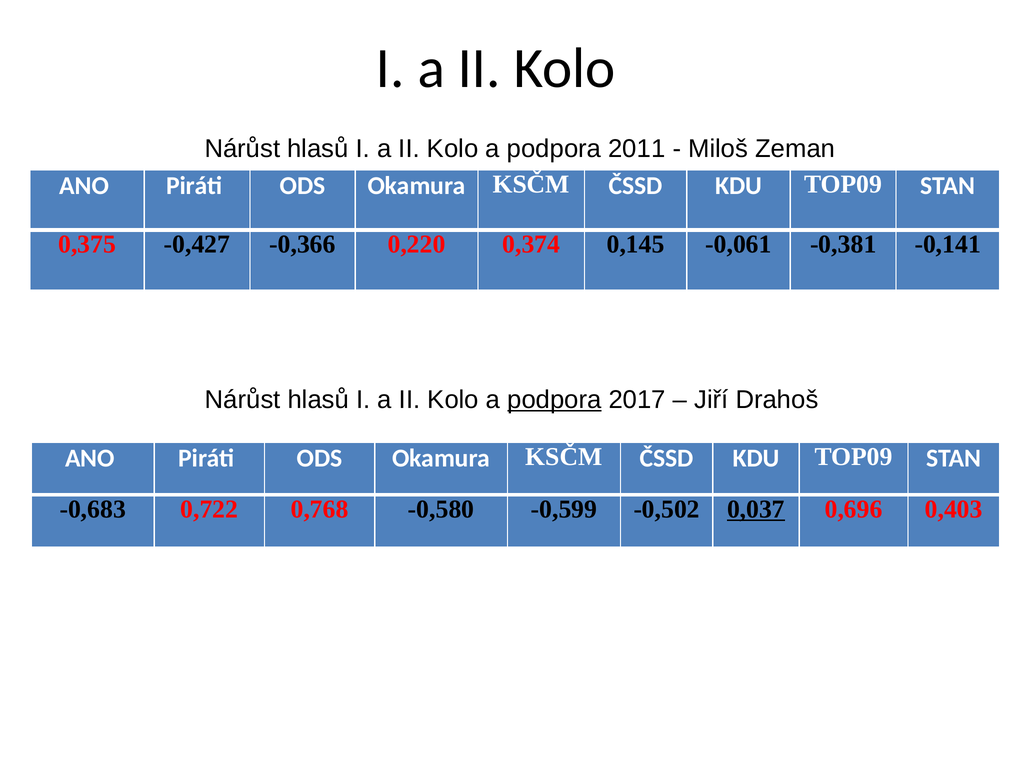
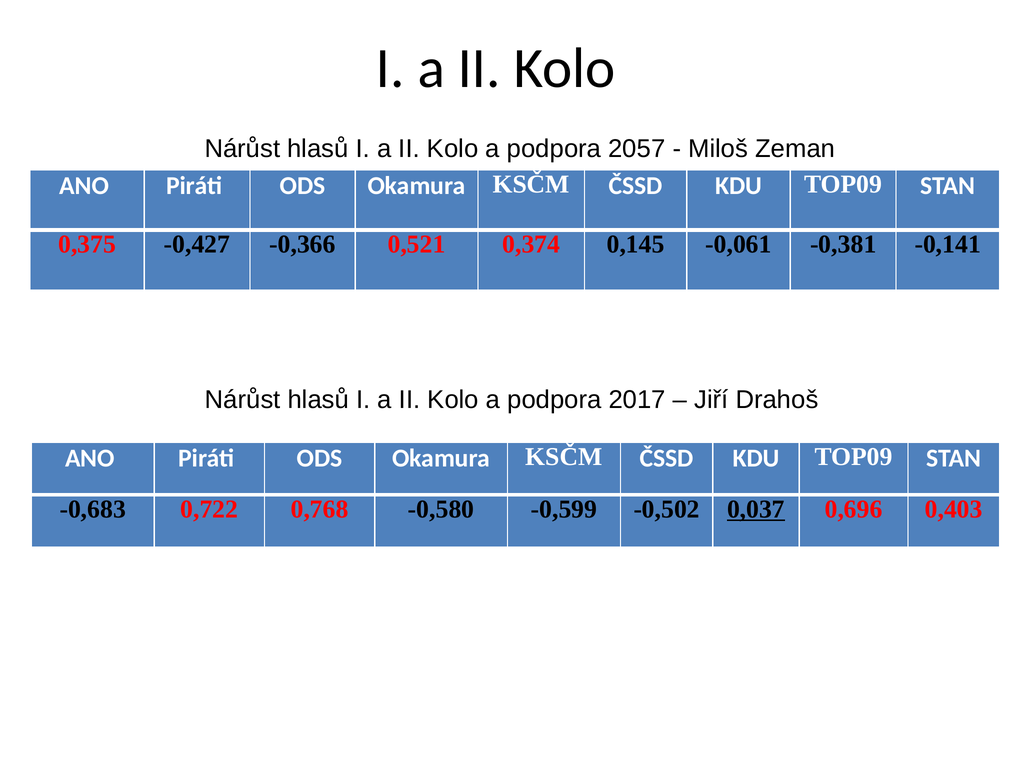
2011: 2011 -> 2057
0,220: 0,220 -> 0,521
podpora at (554, 400) underline: present -> none
